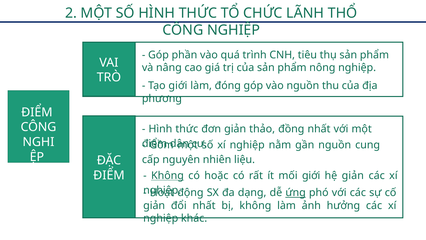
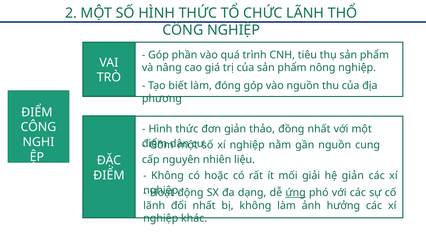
Tạo giới: giới -> biết
Không at (167, 175) underline: present -> none
mối giới: giới -> giải
giản at (154, 205): giản -> lãnh
